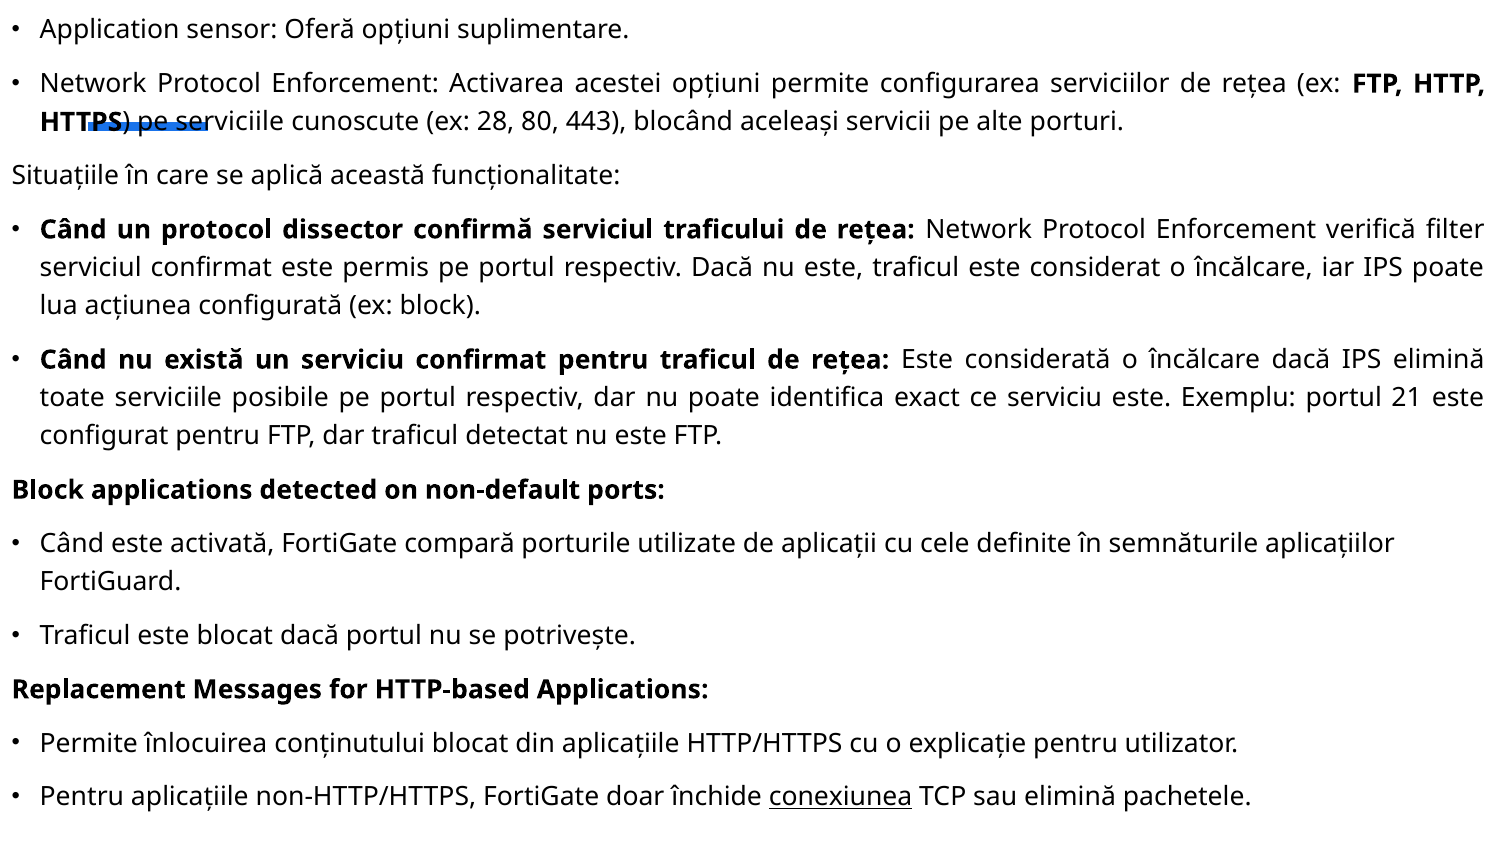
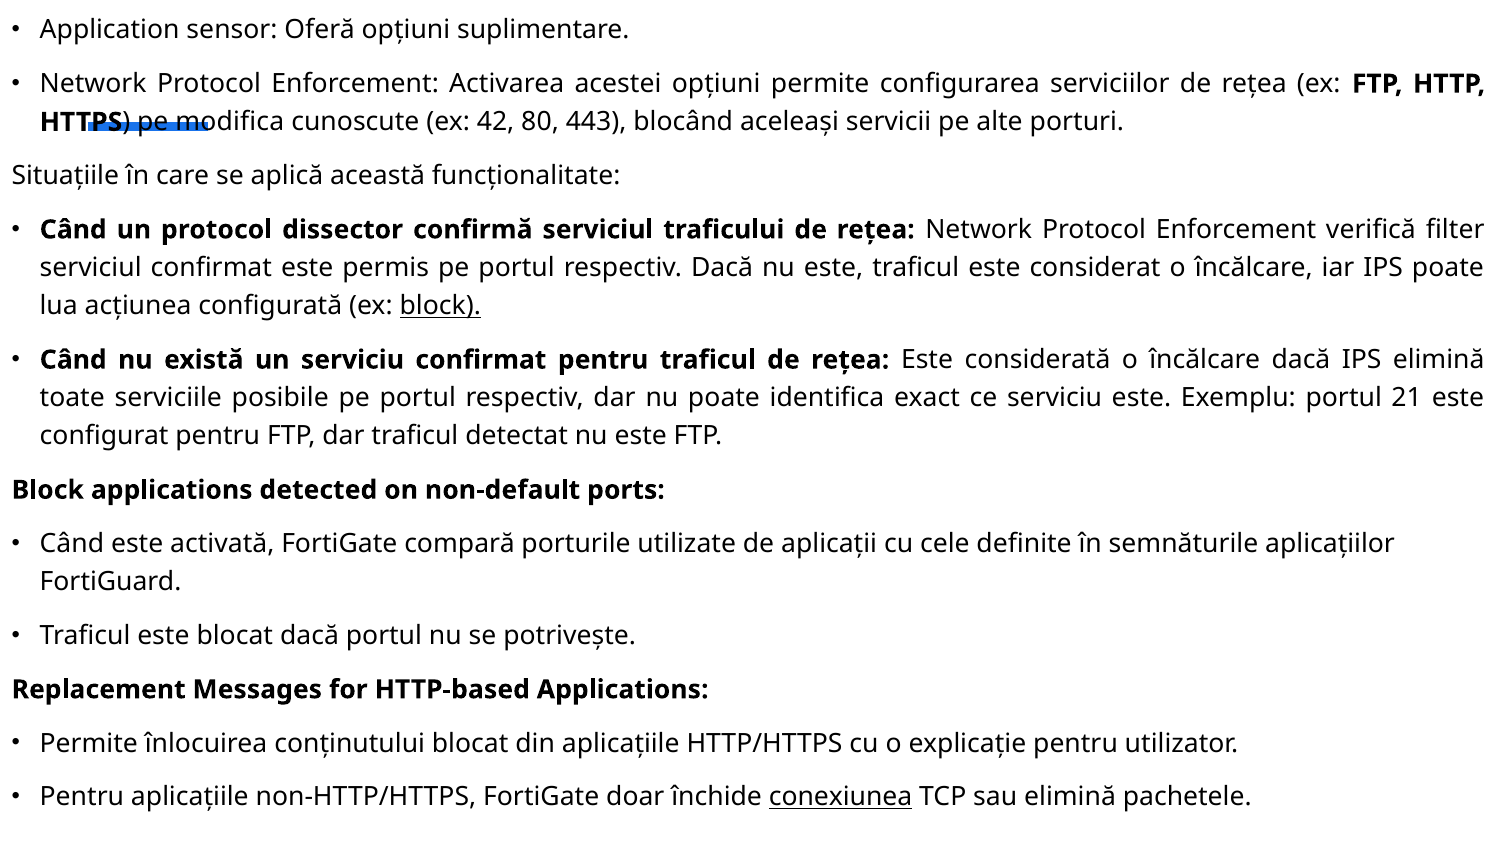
pe serviciile: serviciile -> modifica
28: 28 -> 42
block at (440, 306) underline: none -> present
